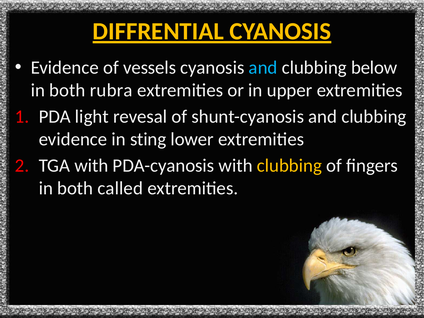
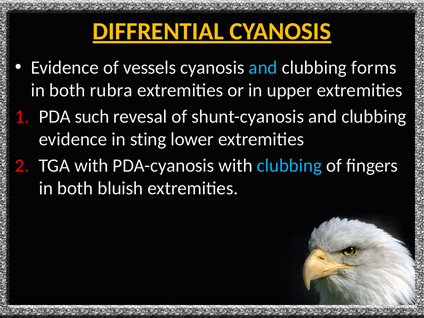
below: below -> forms
light: light -> such
clubbing at (289, 166) colour: yellow -> light blue
called: called -> bluish
